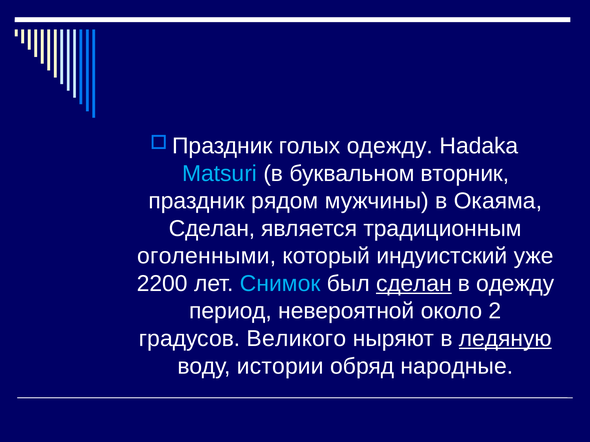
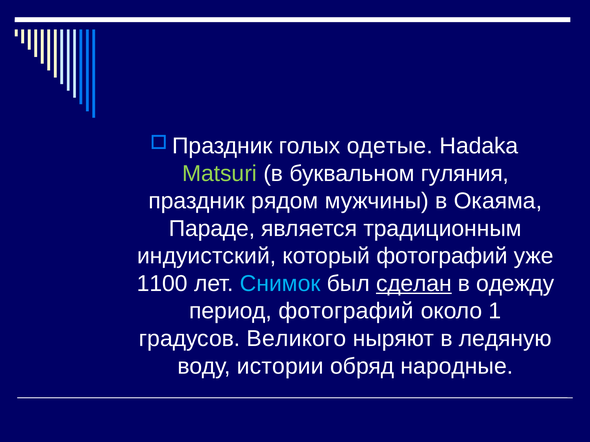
голых одежду: одежду -> одетые
Matsuri colour: light blue -> light green
вторник: вторник -> гуляния
Сделан at (212, 229): Сделан -> Параде
оголенными: оголенными -> индуистский
который индуистский: индуистский -> фотографий
2200: 2200 -> 1100
период невероятной: невероятной -> фотографий
2: 2 -> 1
ледяную underline: present -> none
